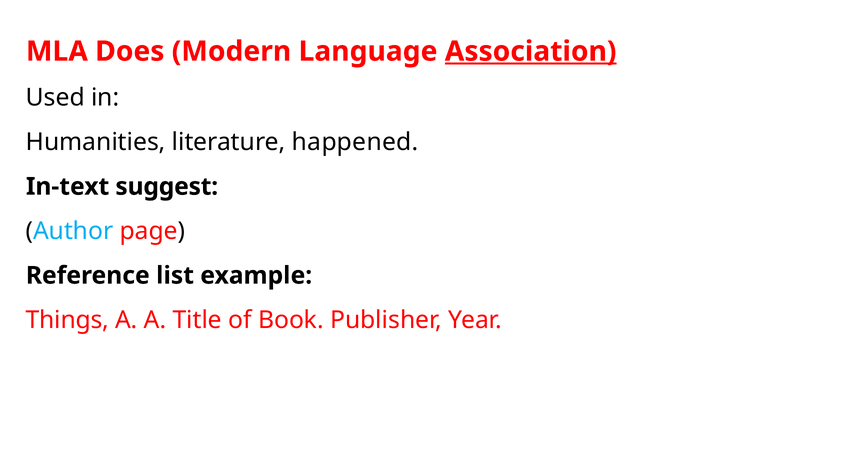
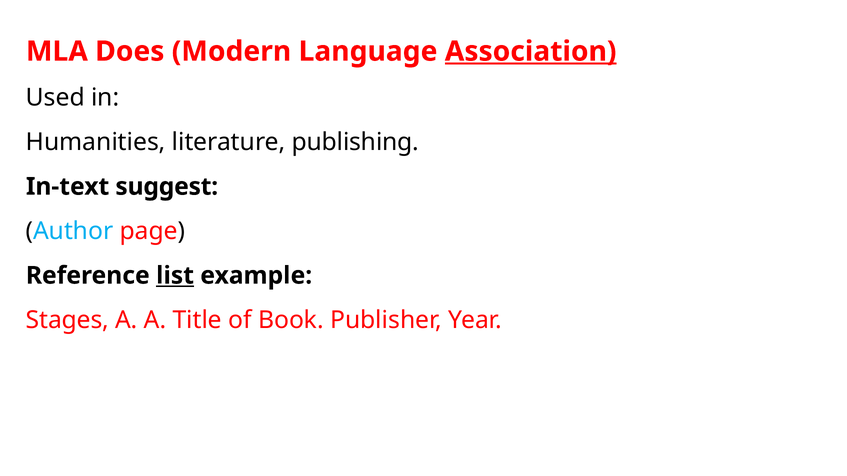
happened: happened -> publishing
list underline: none -> present
Things: Things -> Stages
